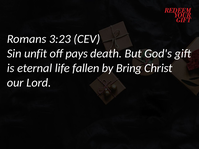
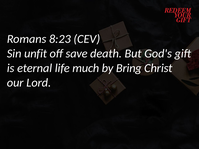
3:23: 3:23 -> 8:23
pays: pays -> save
fallen: fallen -> much
